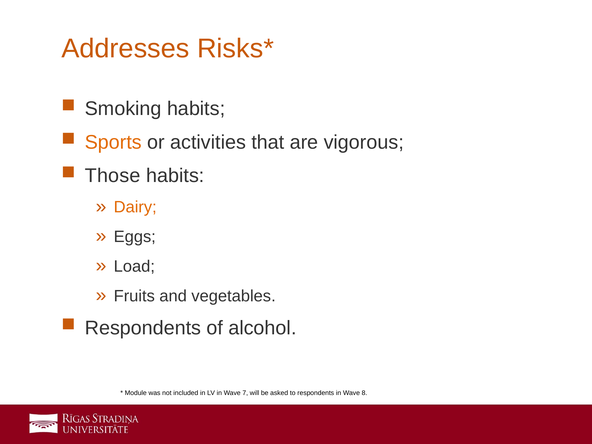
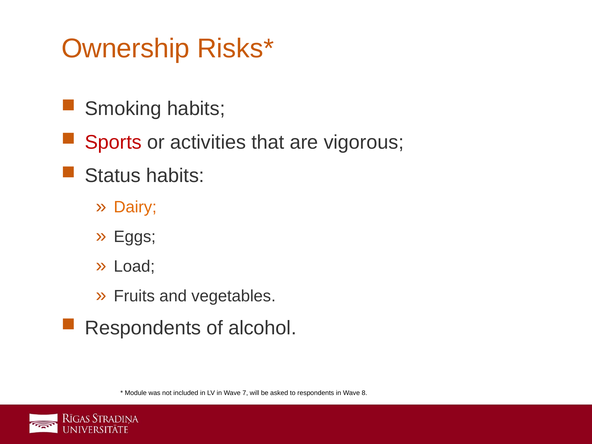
Addresses: Addresses -> Ownership
Sports colour: orange -> red
Those: Those -> Status
